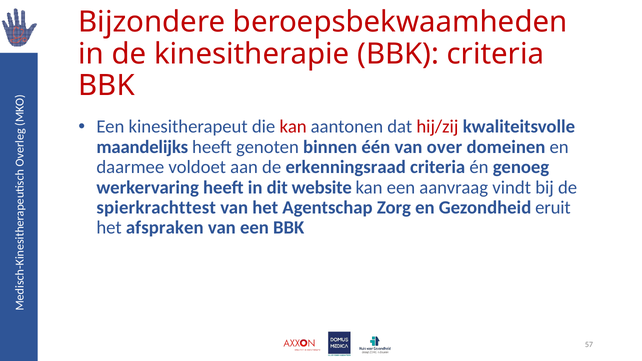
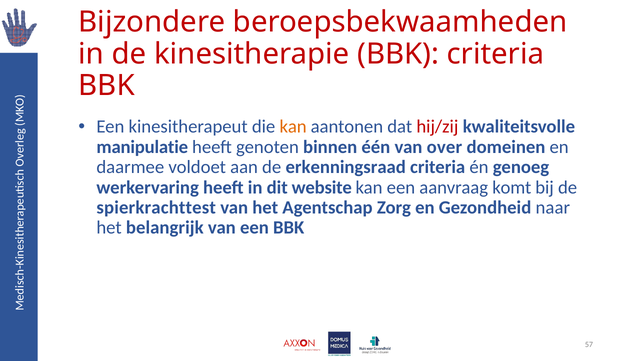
kan at (293, 127) colour: red -> orange
maandelijks: maandelijks -> manipulatie
vindt: vindt -> komt
eruit: eruit -> naar
afspraken: afspraken -> belangrijk
